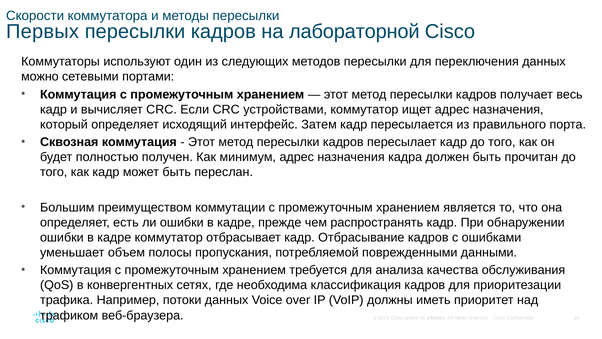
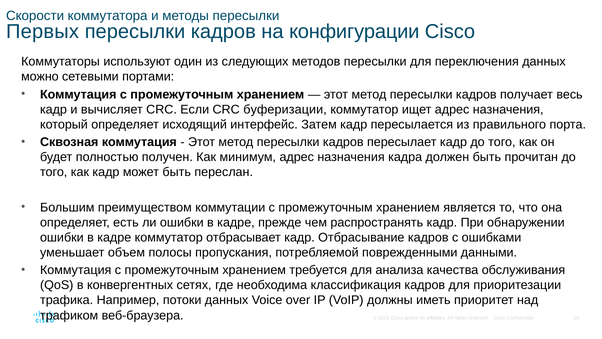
лабораторной: лабораторной -> конфигурации
устройствами: устройствами -> буферизации
